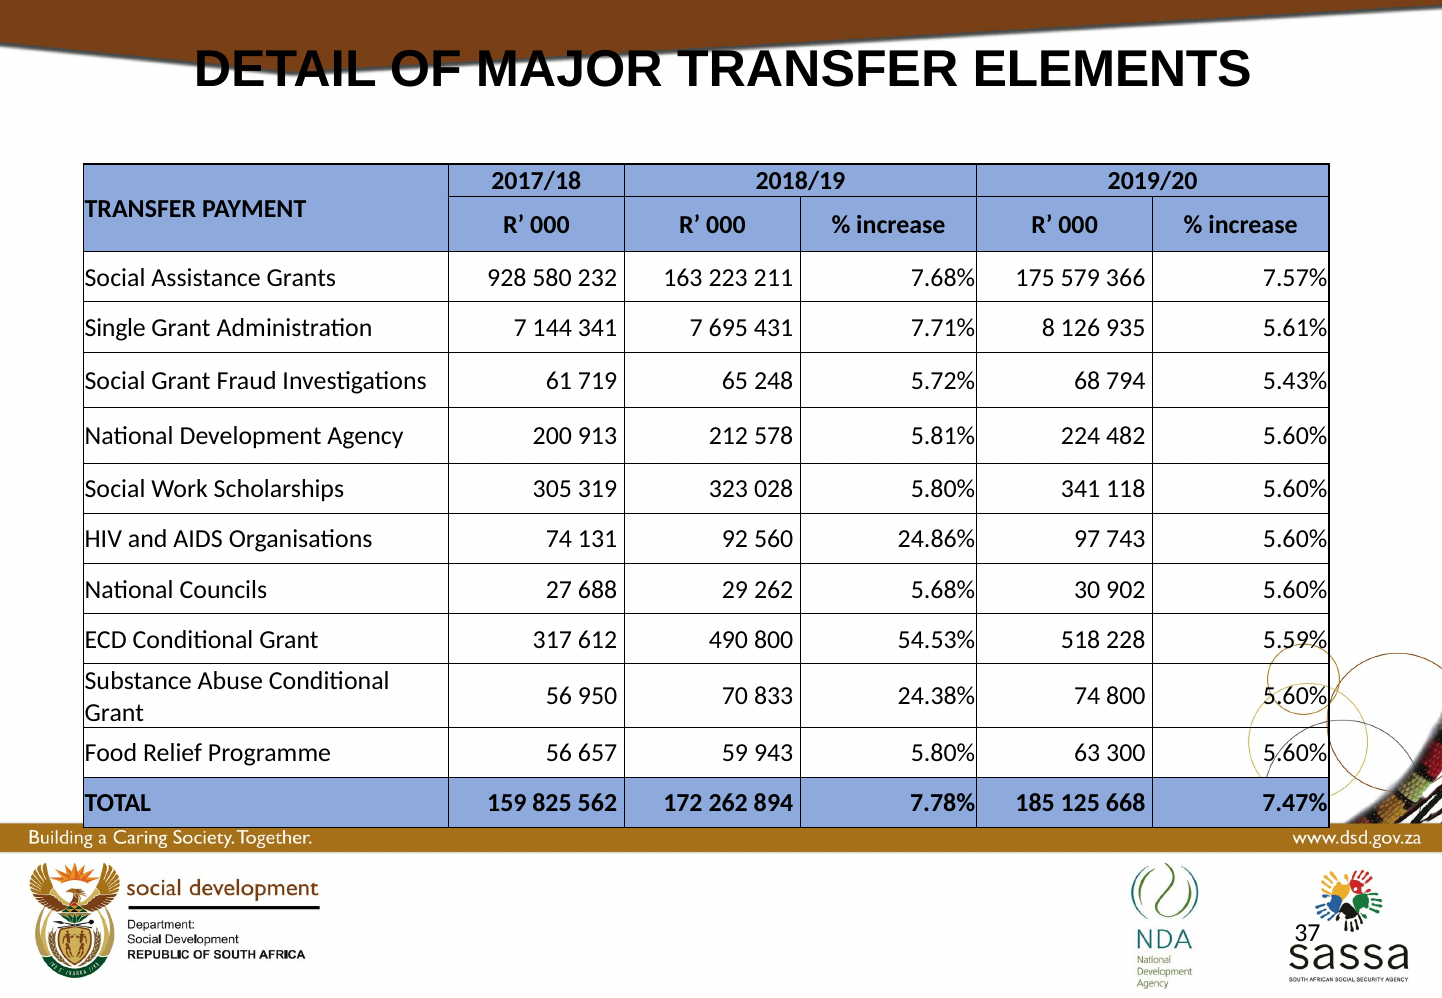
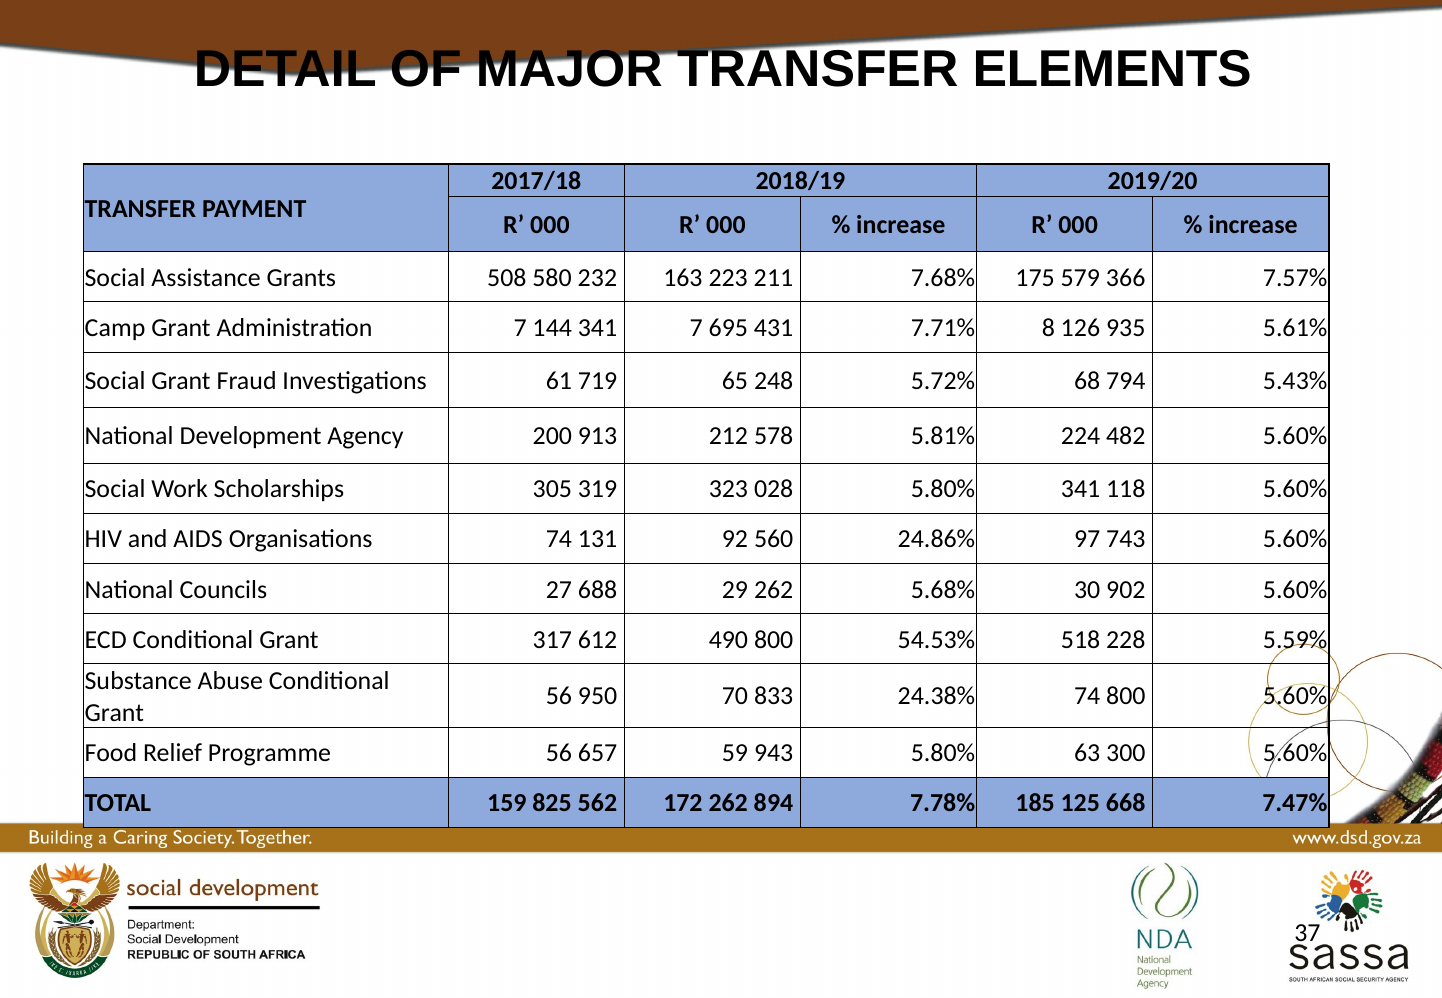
928: 928 -> 508
Single: Single -> Camp
